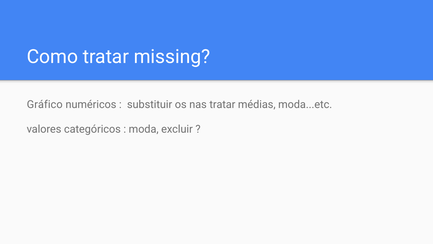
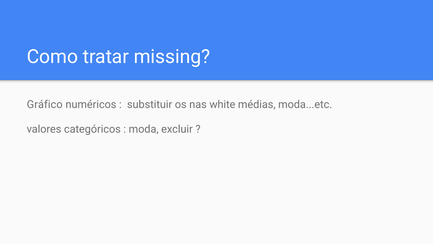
nas tratar: tratar -> white
